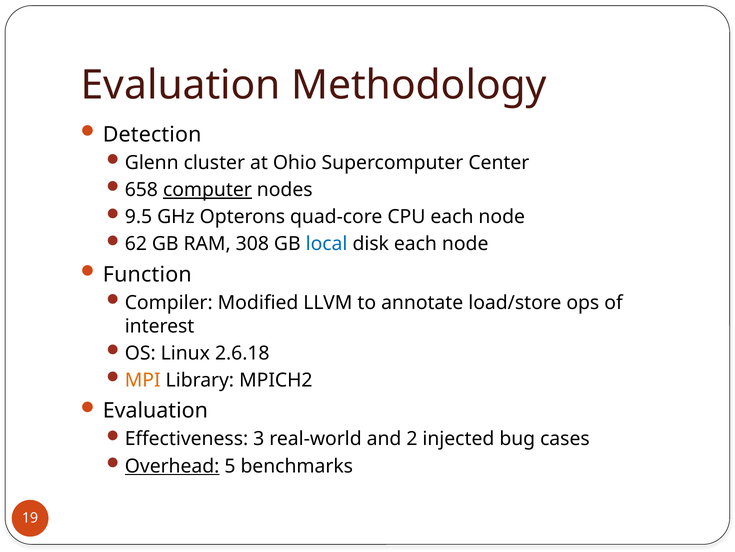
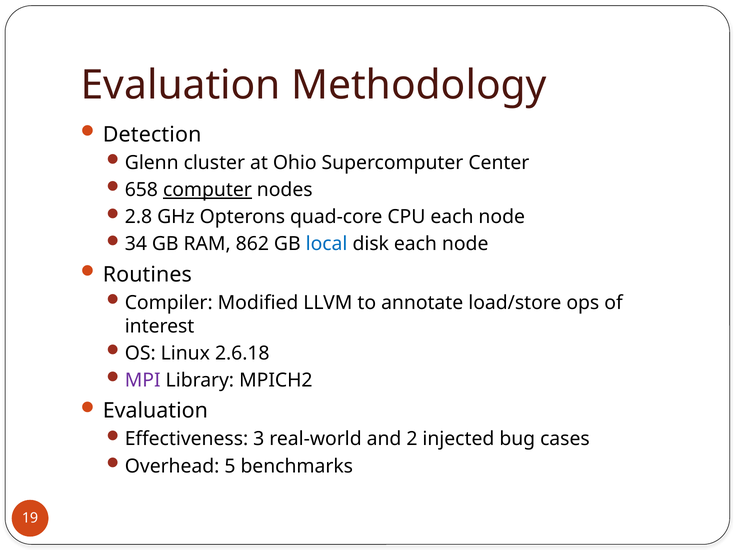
9.5: 9.5 -> 2.8
62: 62 -> 34
308: 308 -> 862
Function: Function -> Routines
MPI colour: orange -> purple
Overhead underline: present -> none
